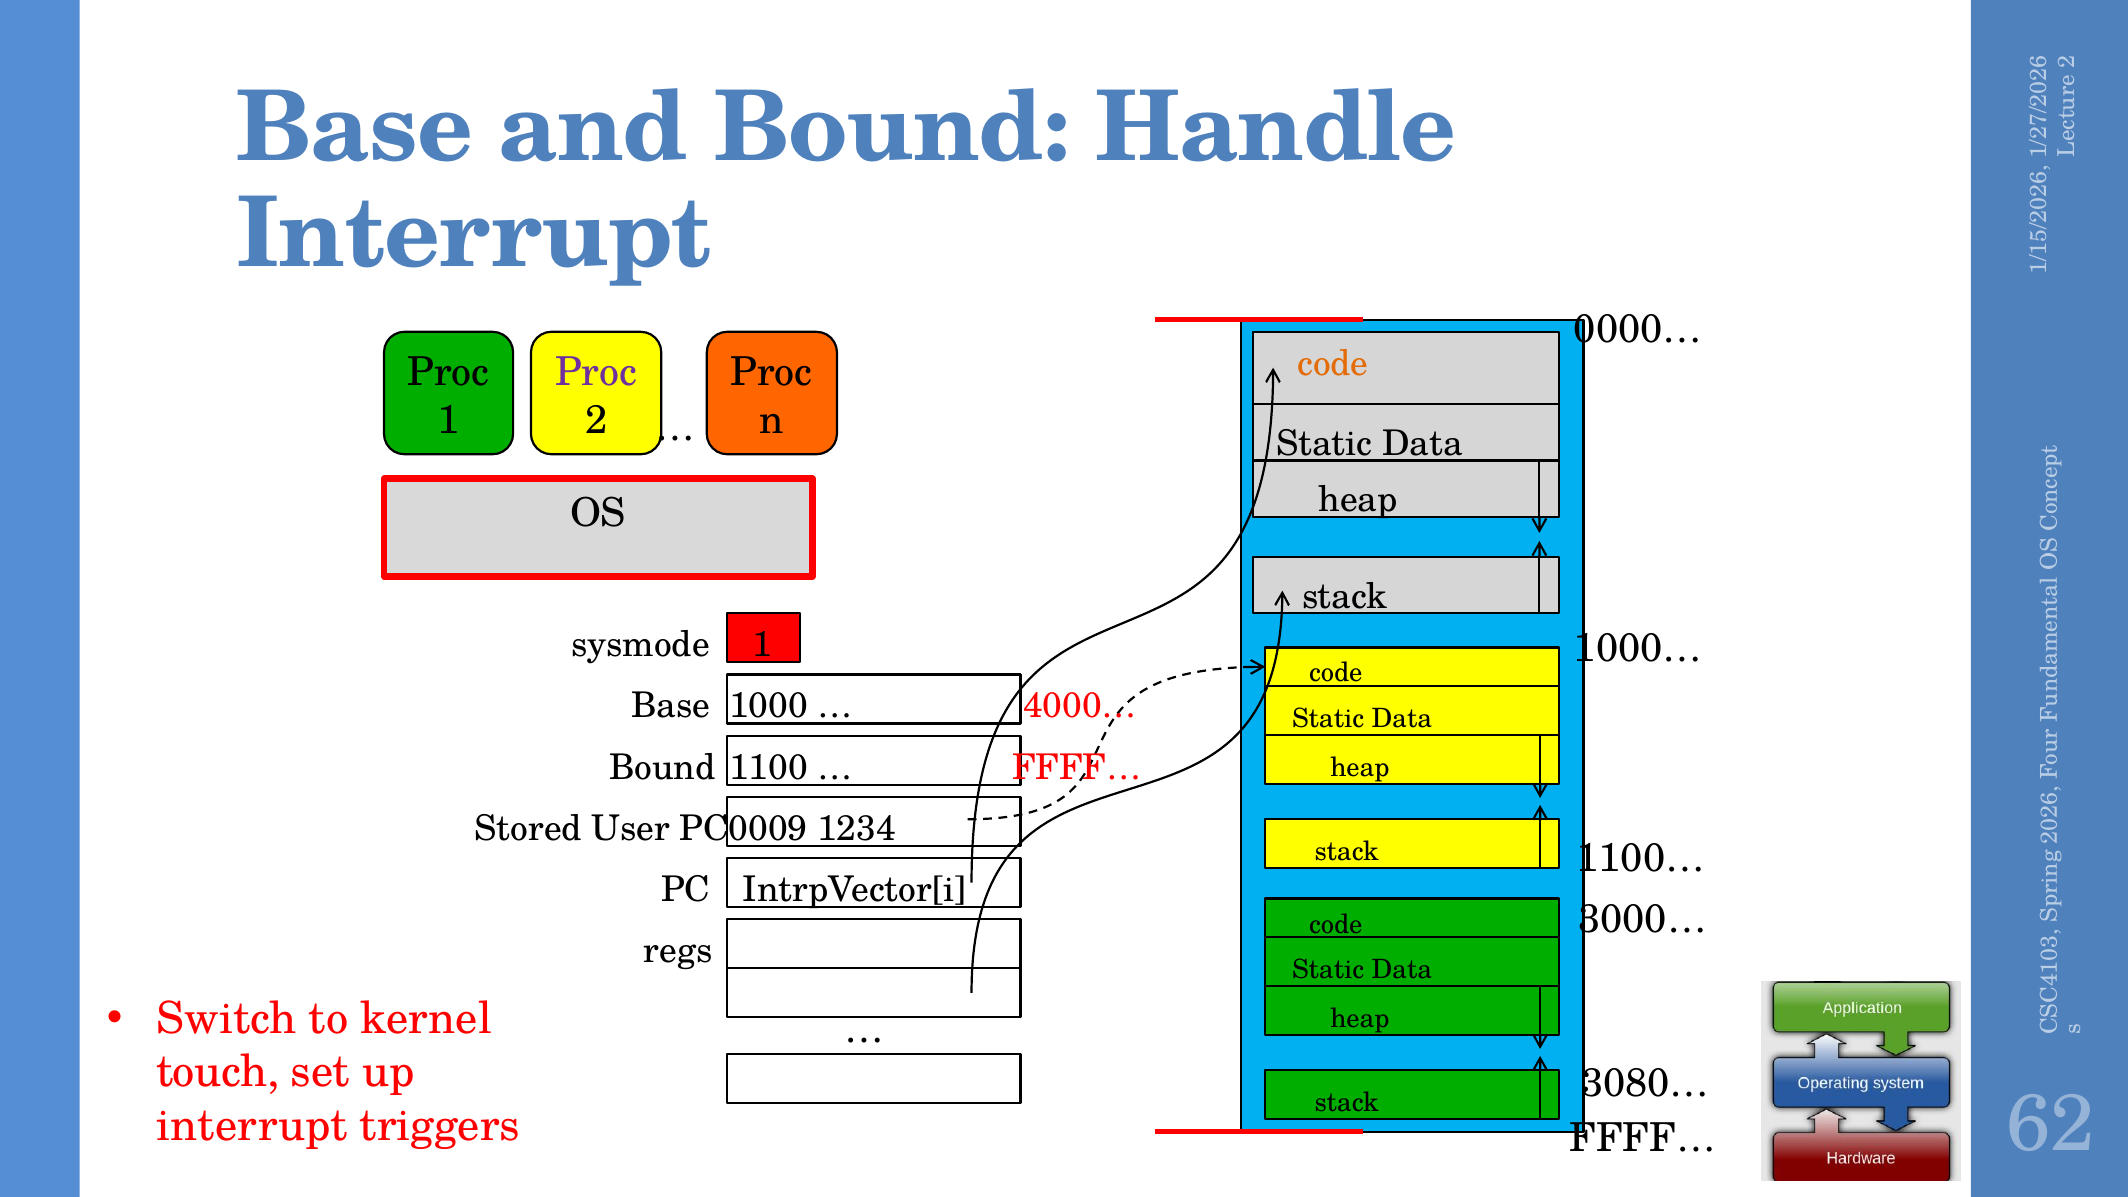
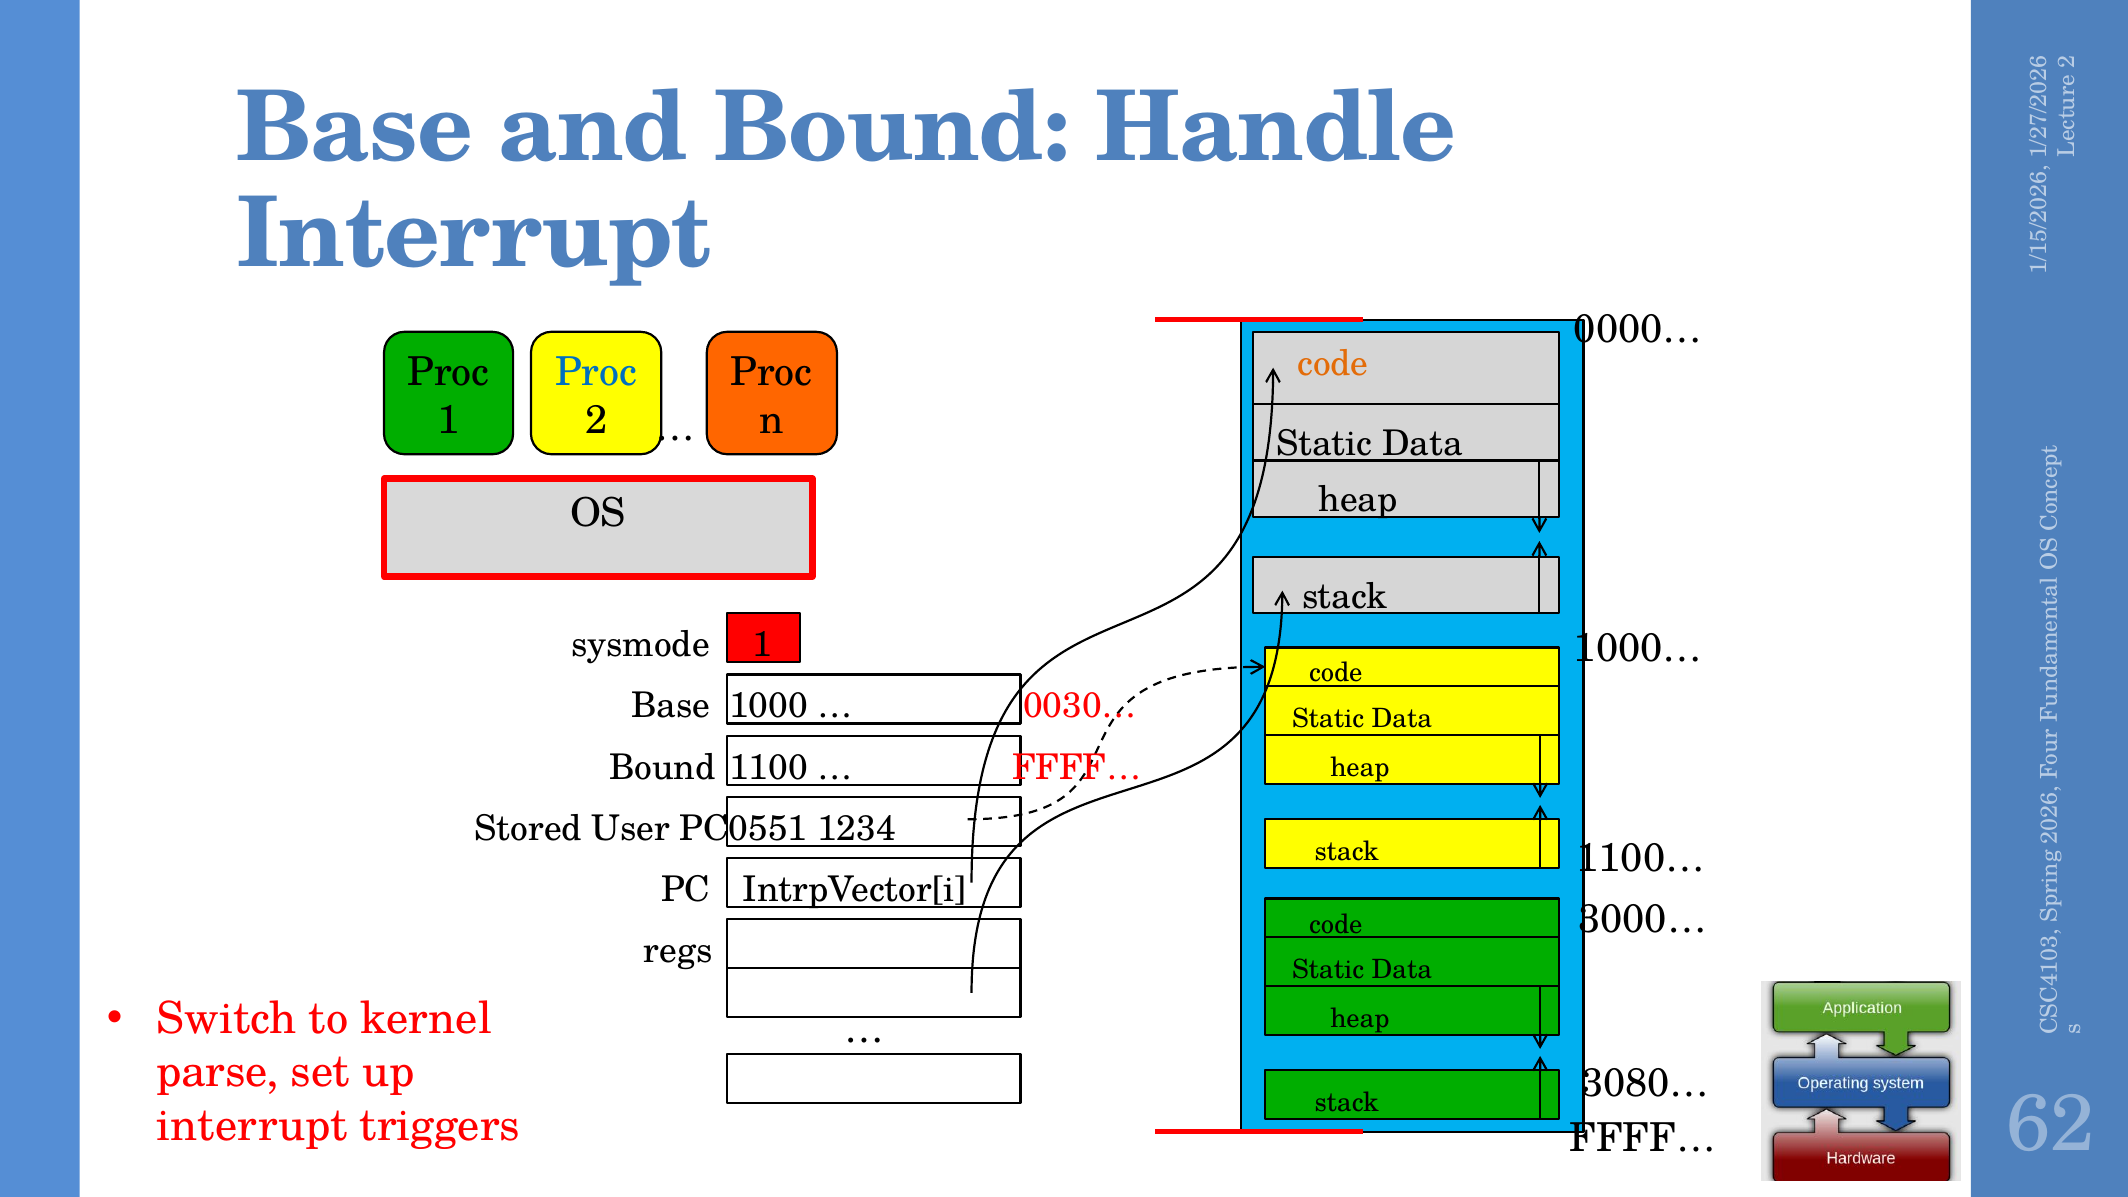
Proc at (596, 373) colour: purple -> blue
4000…: 4000… -> 0030…
0009: 0009 -> 0551
touch: touch -> parse
